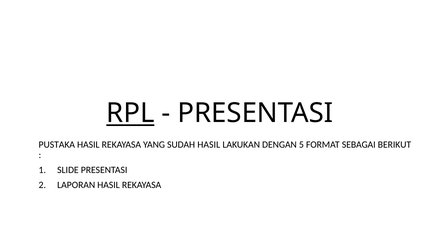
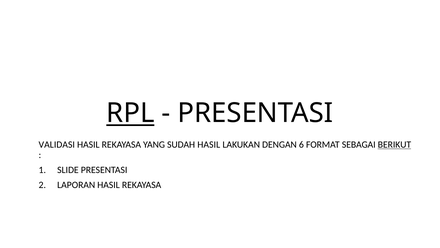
PUSTAKA: PUSTAKA -> VALIDASI
5: 5 -> 6
BERIKUT underline: none -> present
